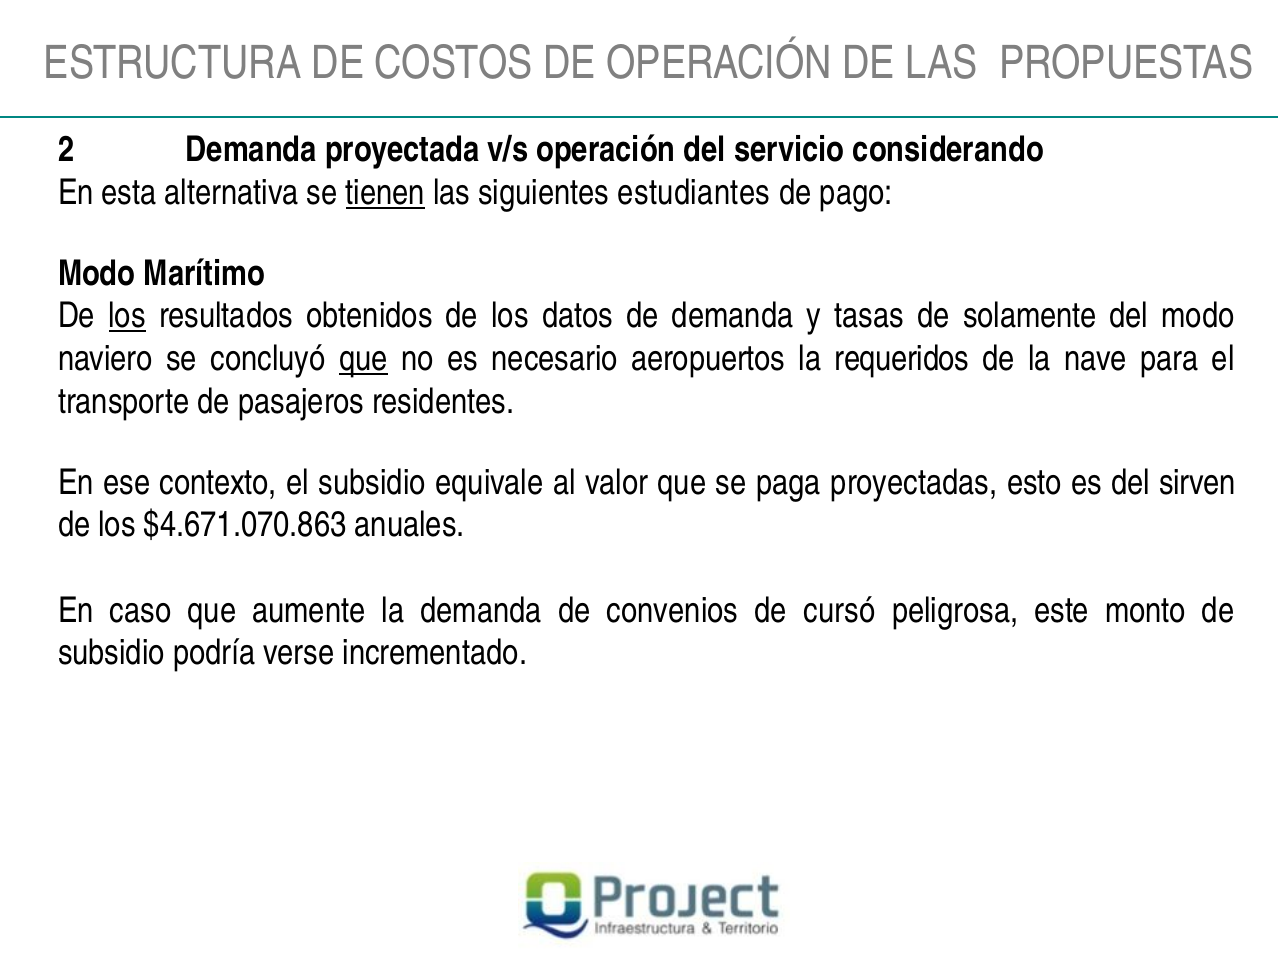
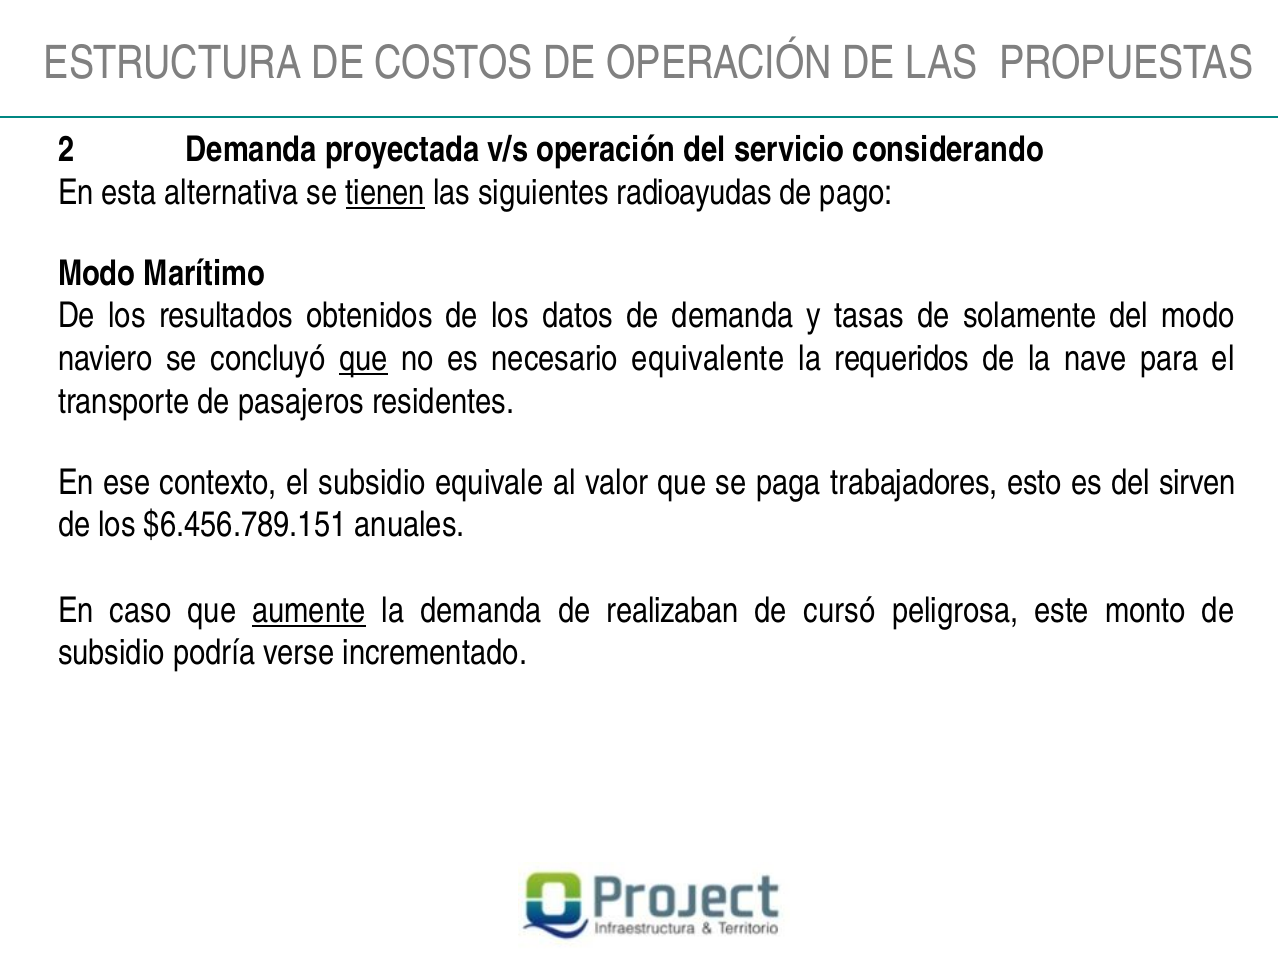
estudiantes: estudiantes -> radioayudas
los at (127, 316) underline: present -> none
aeropuertos: aeropuertos -> equivalente
proyectadas: proyectadas -> trabajadores
$4.671.070.863: $4.671.070.863 -> $6.456.789.151
aumente underline: none -> present
convenios: convenios -> realizaban
